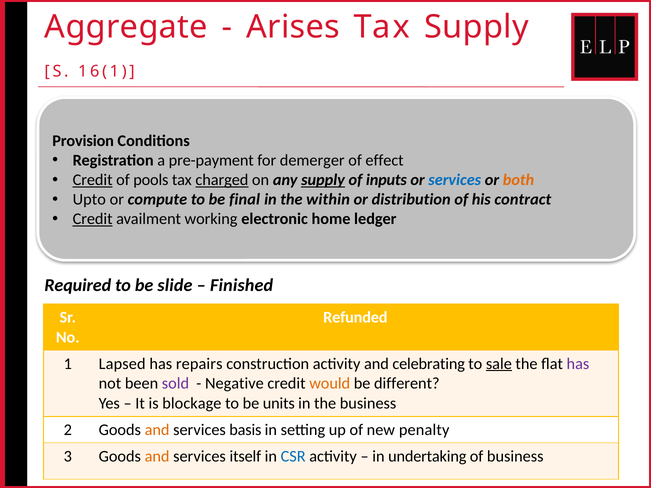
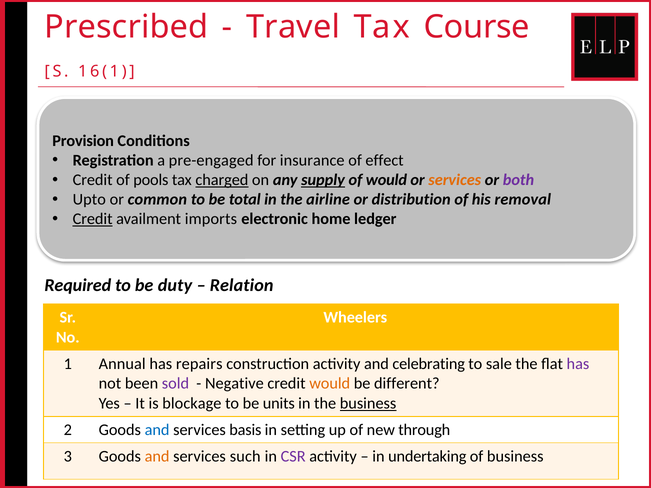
Aggregate: Aggregate -> Prescribed
Arises: Arises -> Travel
Tax Supply: Supply -> Course
pre-payment: pre-payment -> pre-engaged
demerger: demerger -> insurance
Credit at (93, 180) underline: present -> none
of inputs: inputs -> would
services at (455, 180) colour: blue -> orange
both colour: orange -> purple
compute: compute -> common
final: final -> total
within: within -> airline
contract: contract -> removal
working: working -> imports
slide: slide -> duty
Finished: Finished -> Relation
Refunded: Refunded -> Wheelers
Lapsed: Lapsed -> Annual
sale underline: present -> none
business at (368, 404) underline: none -> present
and at (157, 430) colour: orange -> blue
penalty: penalty -> through
itself: itself -> such
CSR colour: blue -> purple
